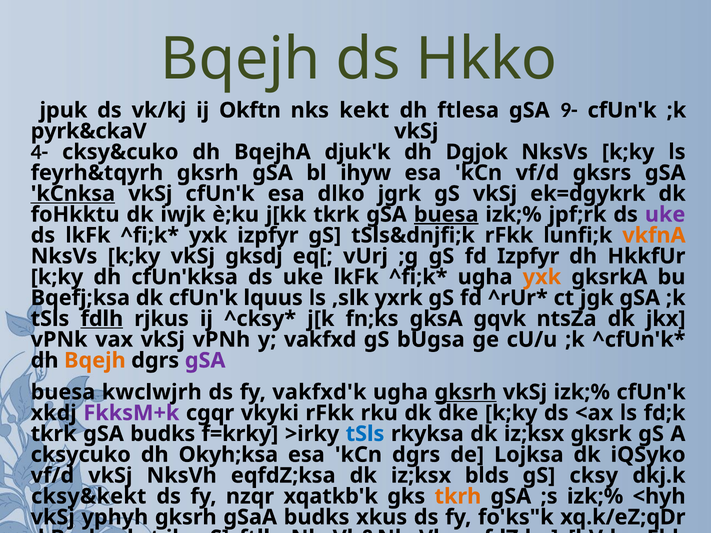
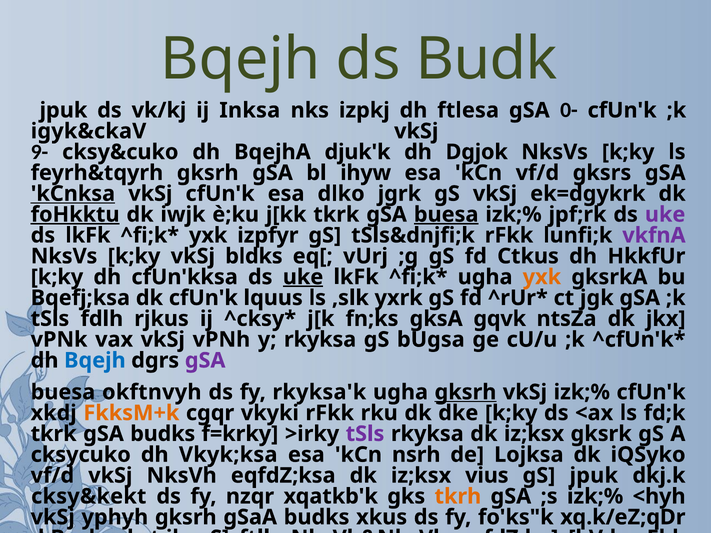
ds Hkko: Hkko -> Budk
Okftn: Okftn -> Inksa
kekt: kekt -> izpkj
9-: 9- -> 0-
pyrk&ckaV: pyrk&ckaV -> igyk&ckaV
4-: 4- -> 9-
foHkktu underline: none -> present
vkfnA colour: orange -> purple
gksdj: gksdj -> bldks
fd Izpfyr: Izpfyr -> Ctkus
uke at (303, 277) underline: none -> present
fdlh underline: present -> none
y vakfxd: vakfxd -> rkyksa
Bqejh at (95, 361) colour: orange -> blue
kwclwjrh: kwclwjrh -> okftnvyh
vakfxd'k: vakfxd'k -> rkyksa'k
FkksM+k colour: purple -> orange
tSls at (365, 434) colour: blue -> purple
Okyh;ksa: Okyh;ksa -> Vkyk;ksa
kCn dgrs: dgrs -> nsrh
iz;ksx blds: blds -> vius
gS cksy: cksy -> jpuk
